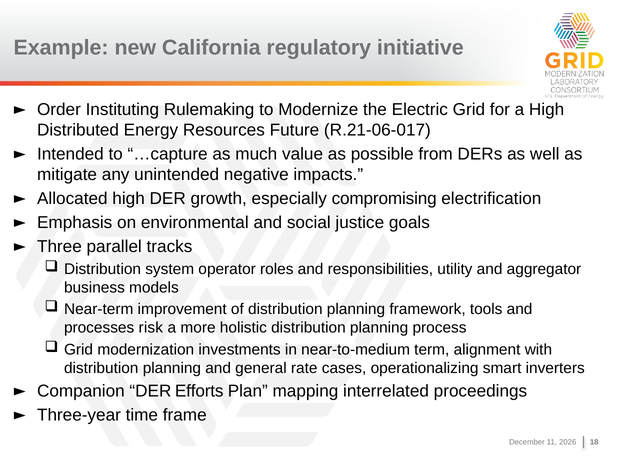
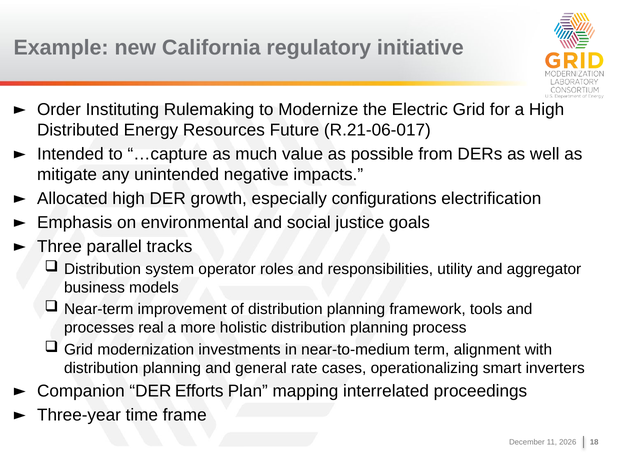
compromising: compromising -> configurations
risk: risk -> real
